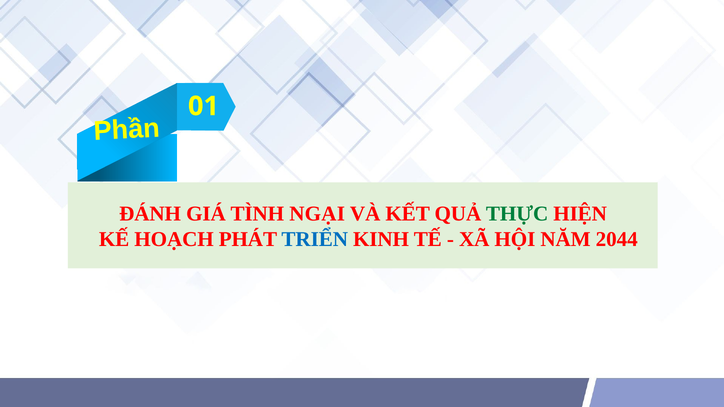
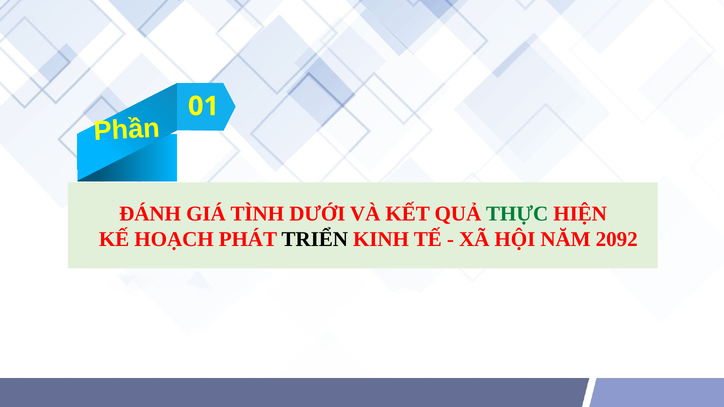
NGẠI: NGẠI -> DƯỚI
TRIỂN colour: blue -> black
2044: 2044 -> 2092
